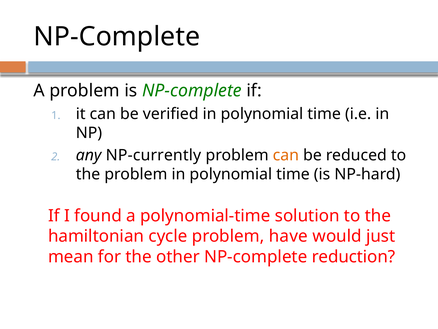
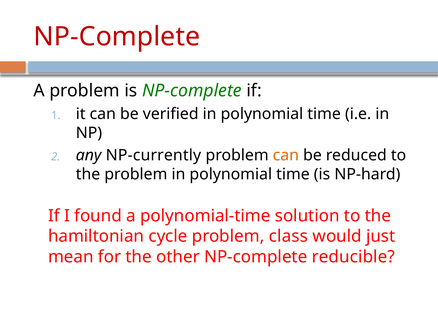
NP-Complete at (117, 37) colour: black -> red
have: have -> class
reduction: reduction -> reducible
